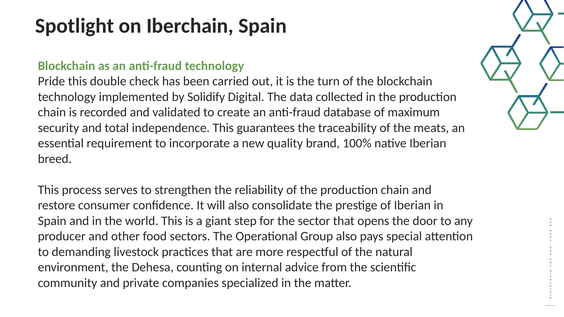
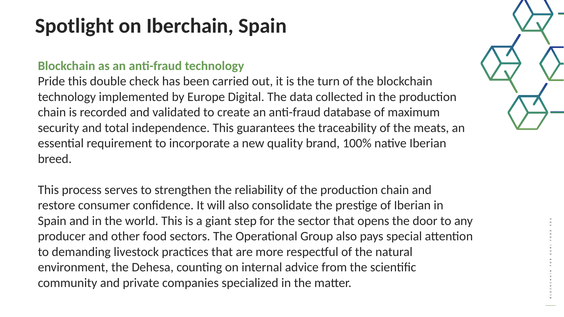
Solidify: Solidify -> Europe
